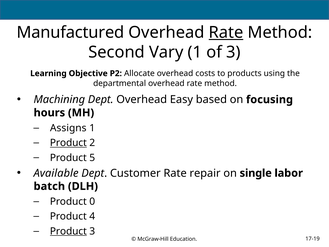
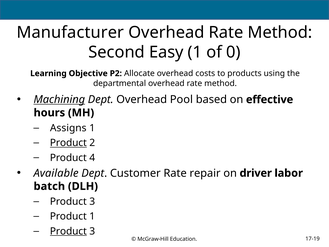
Manufactured: Manufactured -> Manufacturer
Rate at (226, 32) underline: present -> none
Vary: Vary -> Easy
of 3: 3 -> 0
Machining underline: none -> present
Easy: Easy -> Pool
focusing: focusing -> effective
5: 5 -> 4
single: single -> driver
0 at (92, 201): 0 -> 3
Product 4: 4 -> 1
